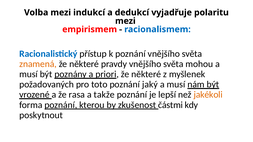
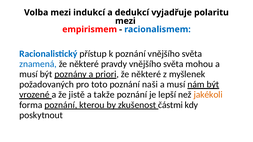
znamená colour: orange -> blue
jaký: jaký -> naši
rasa: rasa -> jistě
